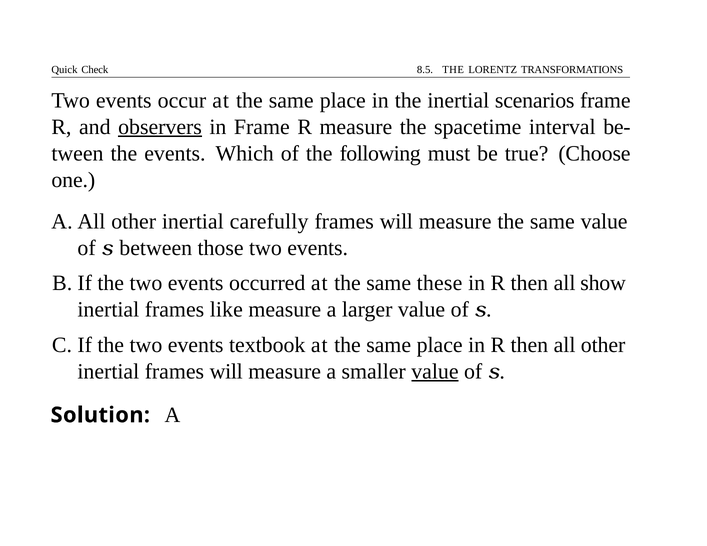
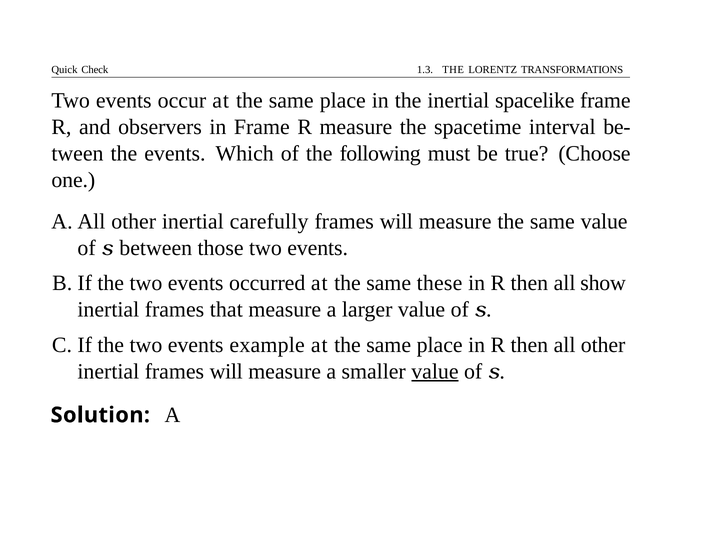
8.5: 8.5 -> 1.3
scenarios: scenarios -> spacelike
observers underline: present -> none
like: like -> that
textbook: textbook -> example
